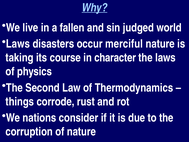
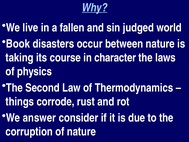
Laws at (18, 44): Laws -> Book
merciful: merciful -> between
nations: nations -> answer
